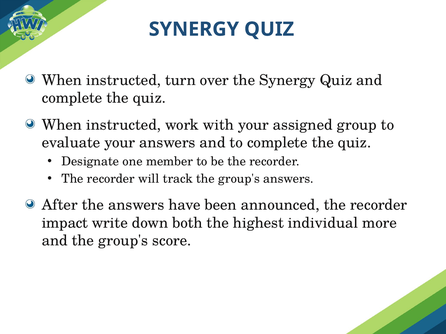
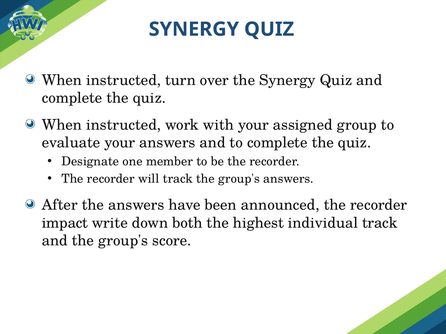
individual more: more -> track
